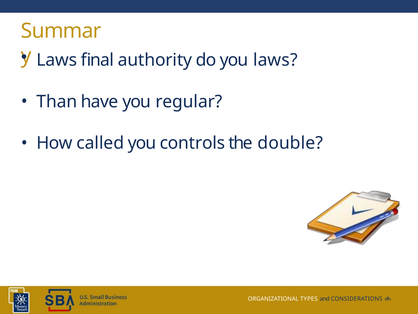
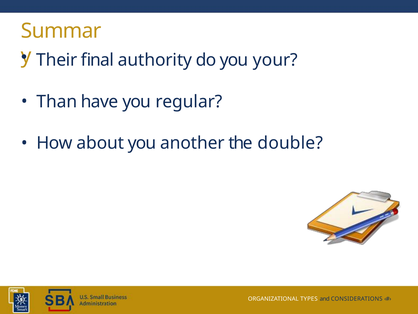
Laws at (57, 60): Laws -> Their
you laws: laws -> your
called: called -> about
controls: controls -> another
